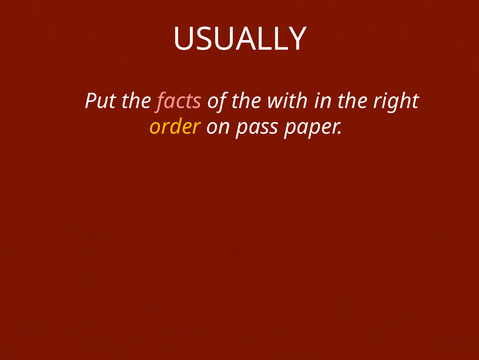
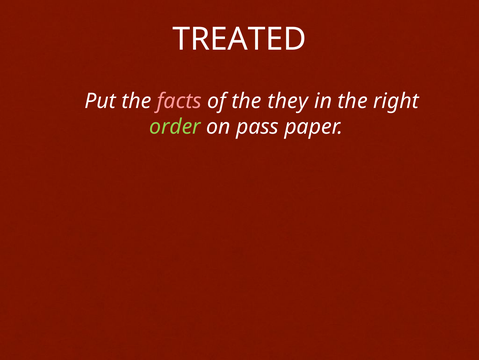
USUALLY: USUALLY -> TREATED
with: with -> they
order colour: yellow -> light green
